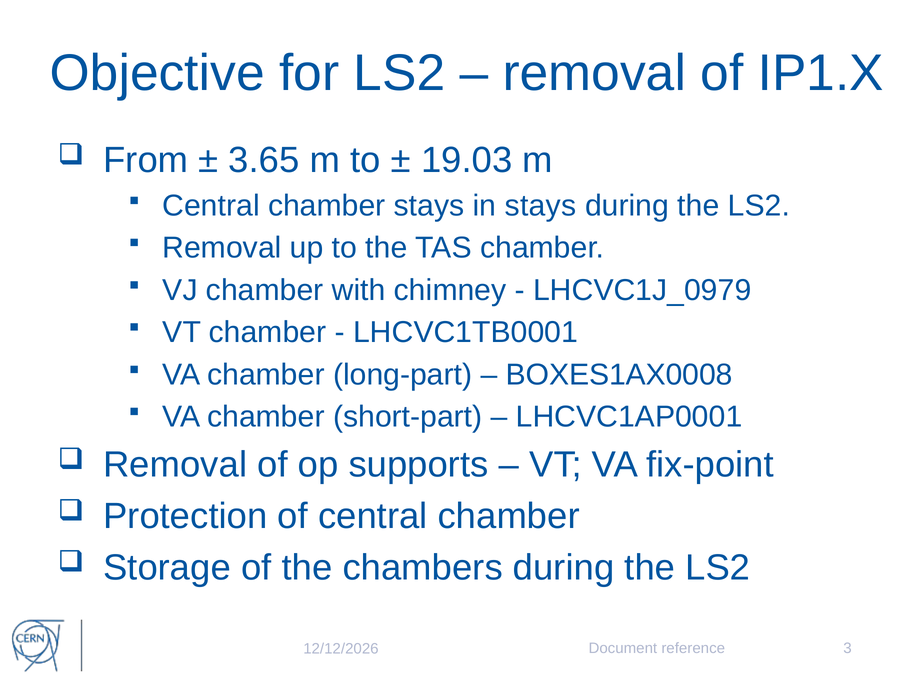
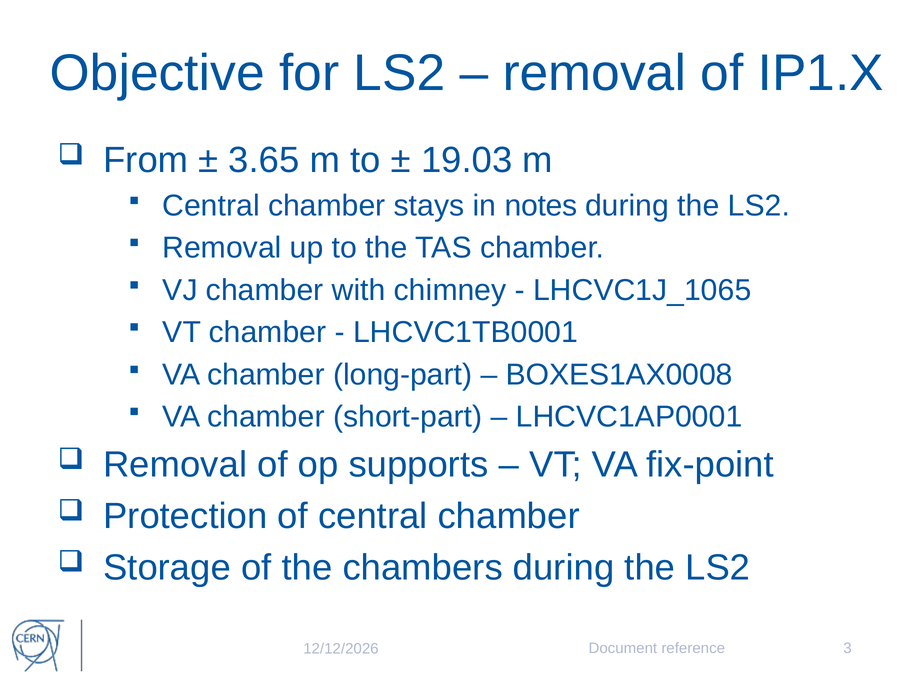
in stays: stays -> notes
LHCVC1J_0979: LHCVC1J_0979 -> LHCVC1J_1065
